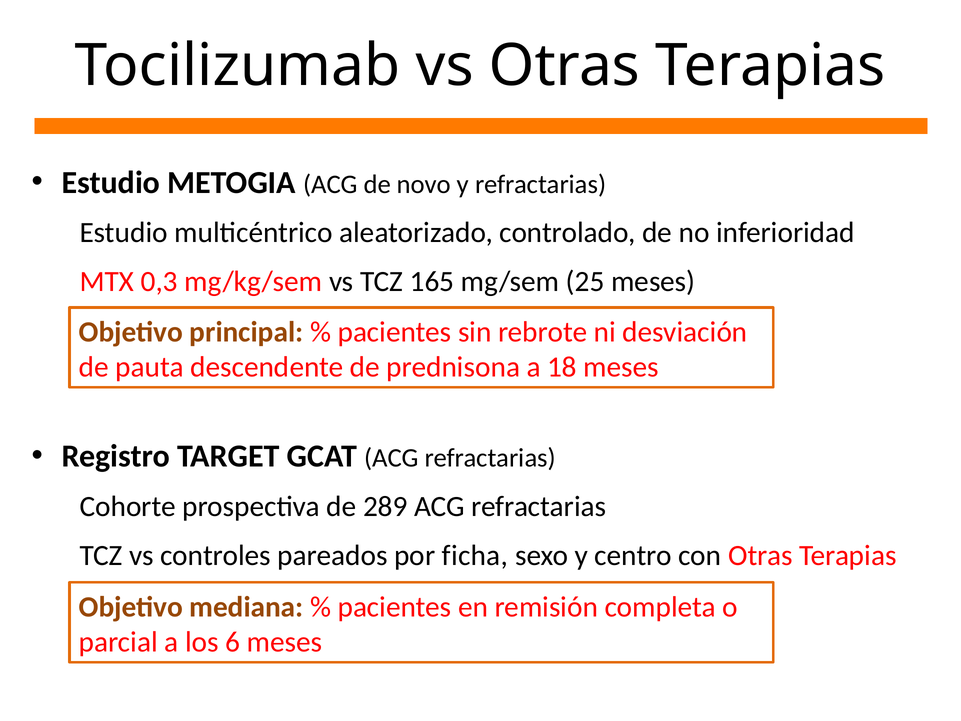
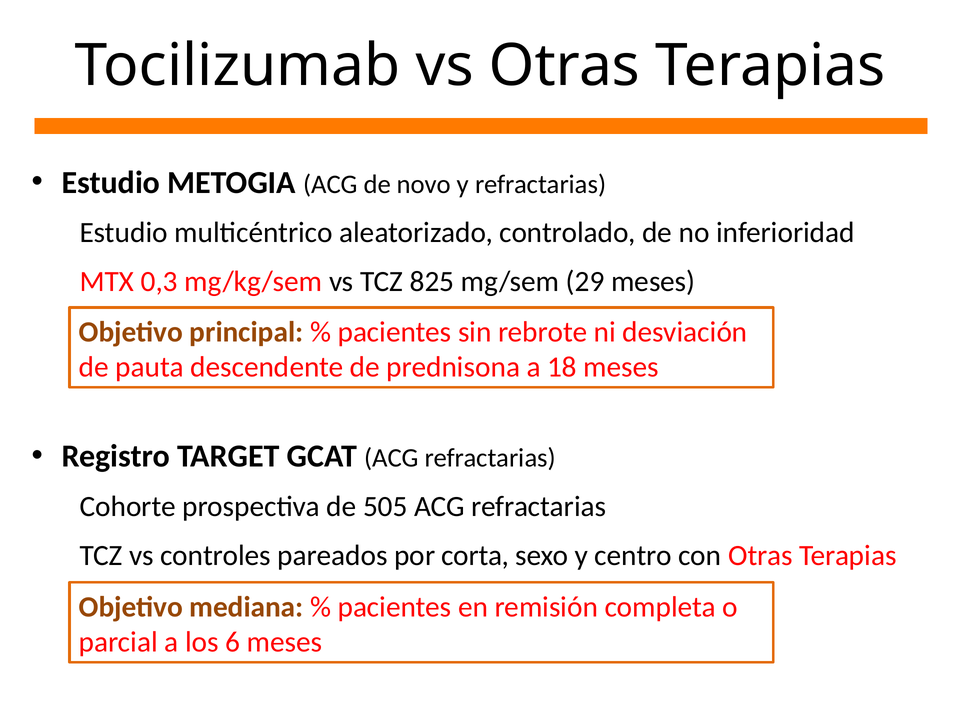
165: 165 -> 825
25: 25 -> 29
289: 289 -> 505
ficha: ficha -> corta
